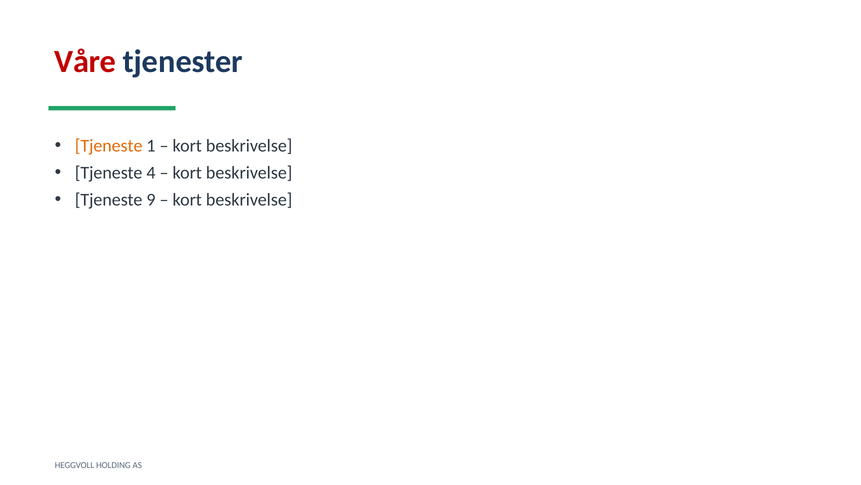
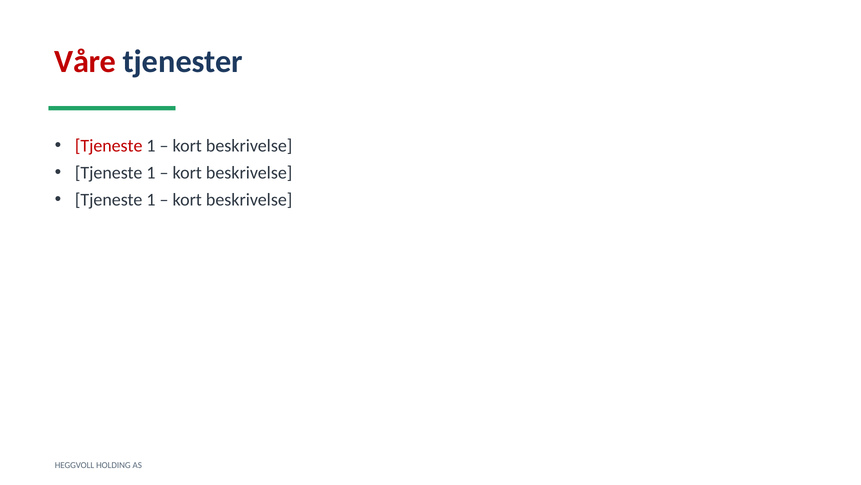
Tjeneste at (109, 146) colour: orange -> red
4 at (151, 173): 4 -> 1
9 at (151, 200): 9 -> 1
